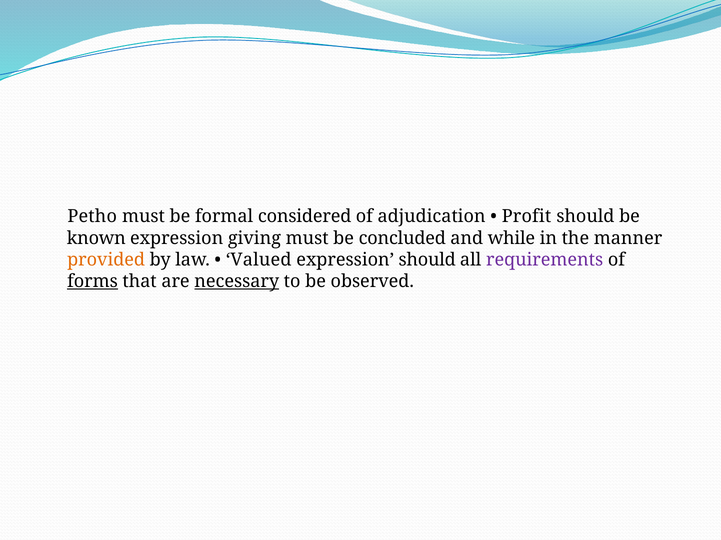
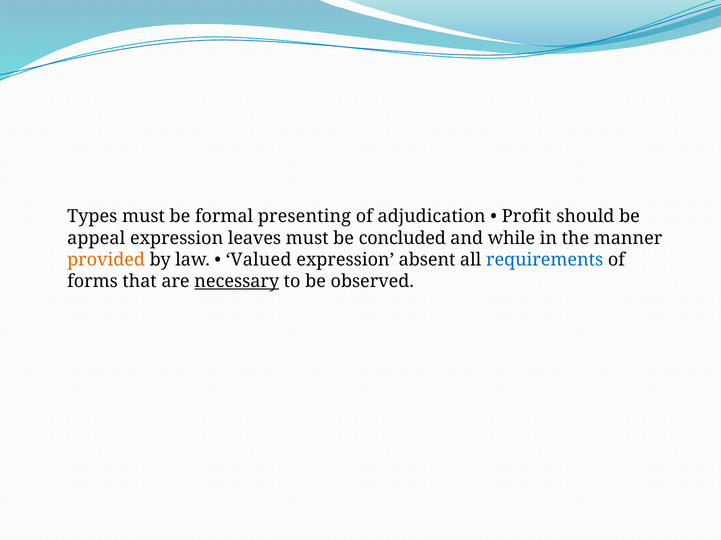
Petho: Petho -> Types
considered: considered -> presenting
known: known -> appeal
giving: giving -> leaves
expression should: should -> absent
requirements colour: purple -> blue
forms underline: present -> none
